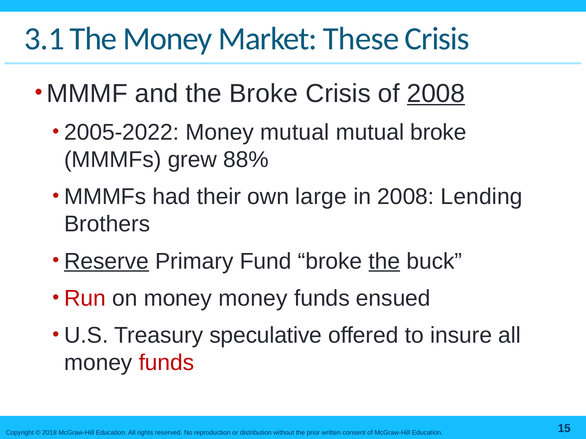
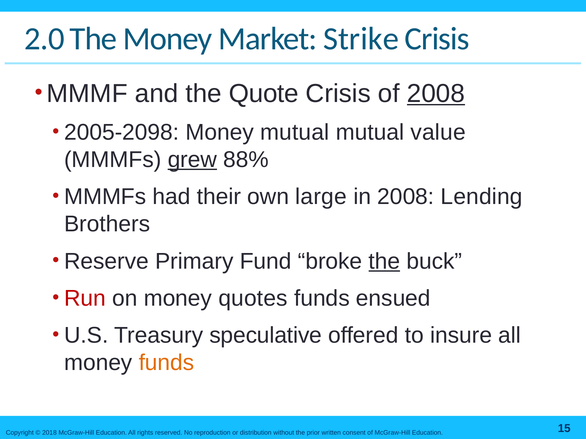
3.1: 3.1 -> 2.0
These: These -> Strike
the Broke: Broke -> Quote
2005-2022: 2005-2022 -> 2005-2098
mutual broke: broke -> value
grew underline: none -> present
Reserve underline: present -> none
money money: money -> quotes
funds at (167, 363) colour: red -> orange
